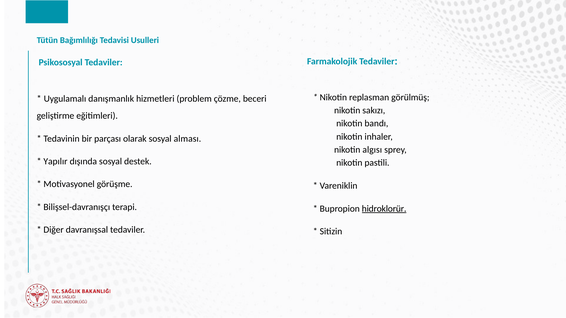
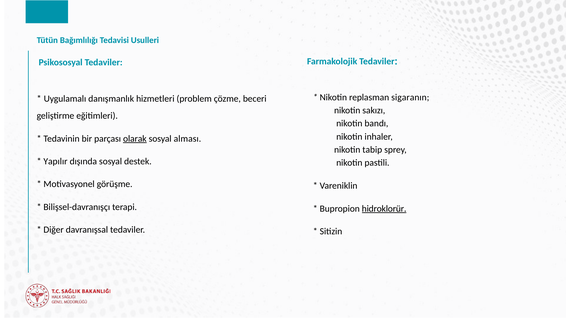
görülmüş: görülmüş -> sigaranın
olarak underline: none -> present
algısı: algısı -> tabip
